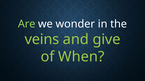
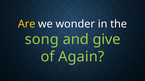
Are colour: light green -> yellow
veins: veins -> song
When: When -> Again
